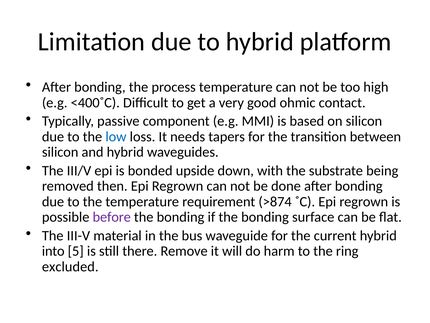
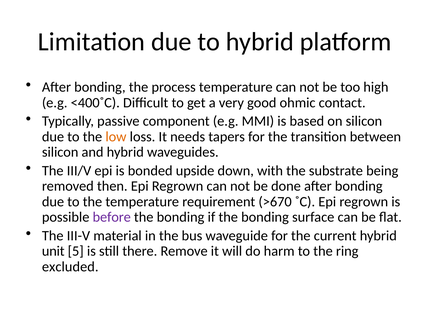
low colour: blue -> orange
>874: >874 -> >670
into: into -> unit
